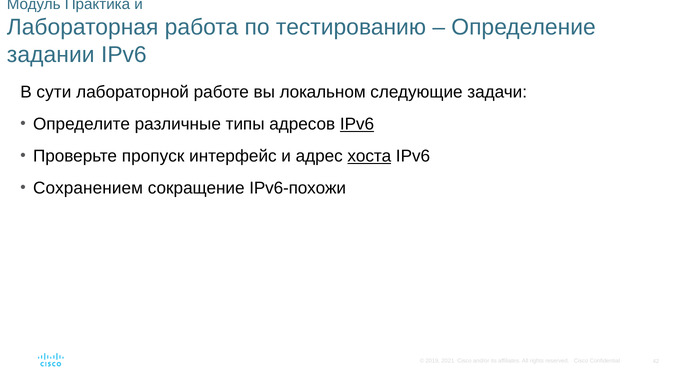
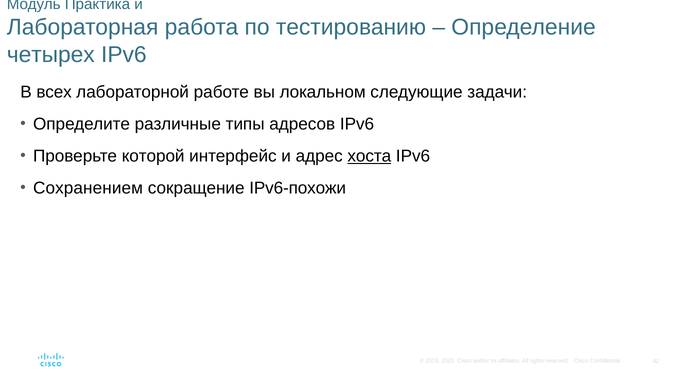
задании: задании -> четырех
сути: сути -> всех
IPv6 at (357, 124) underline: present -> none
пропуск: пропуск -> которой
